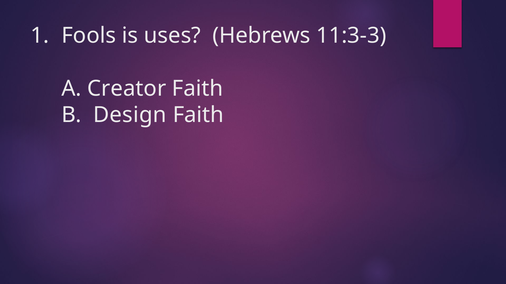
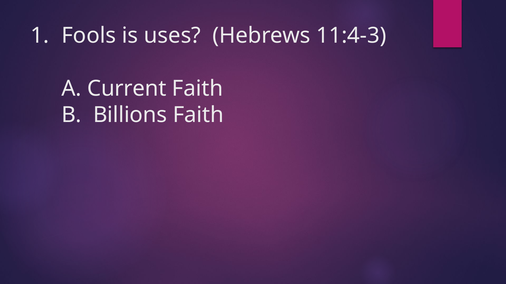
11:3-3: 11:3-3 -> 11:4-3
Creator: Creator -> Current
Design: Design -> Billions
